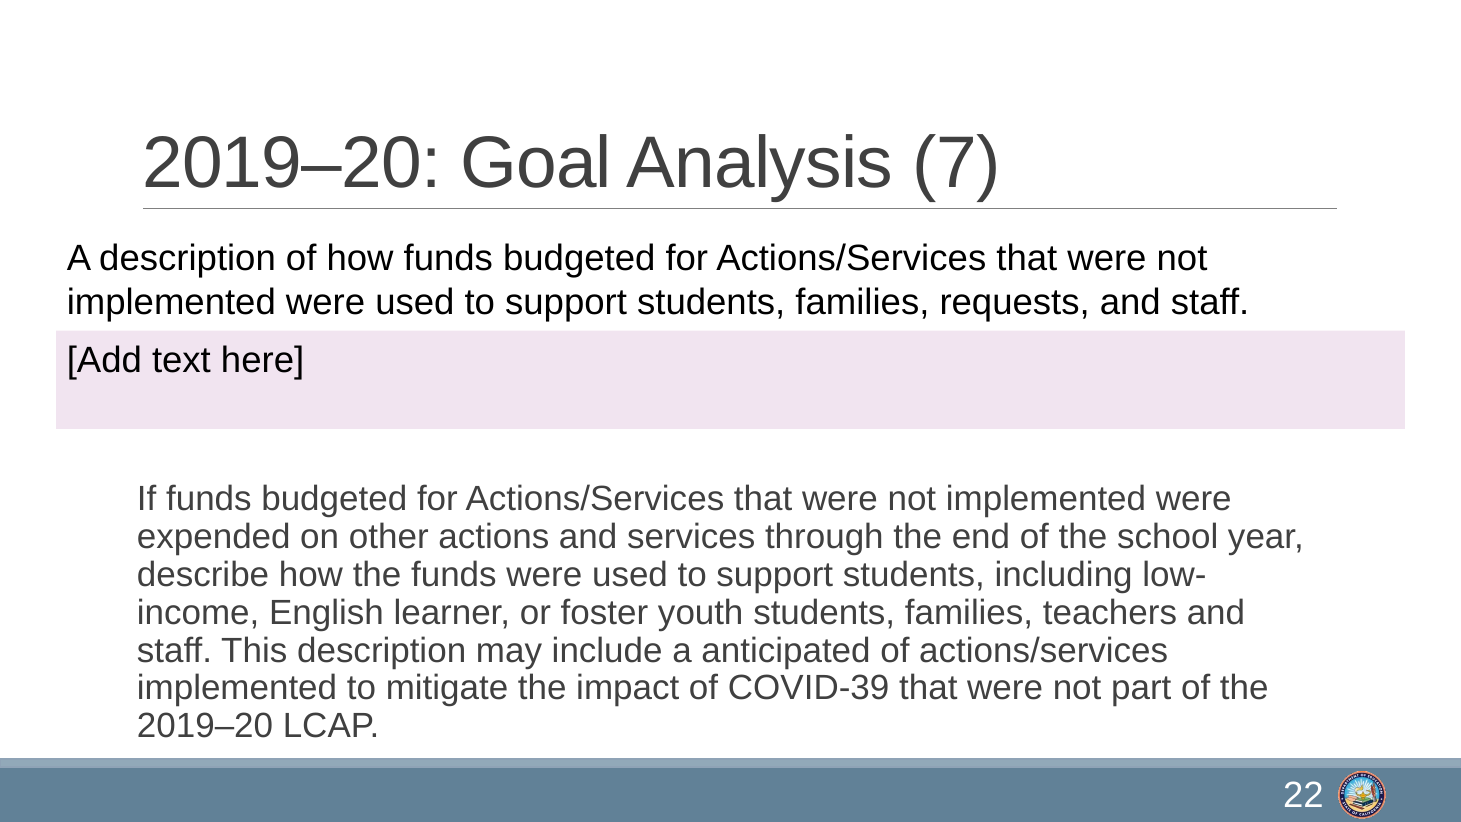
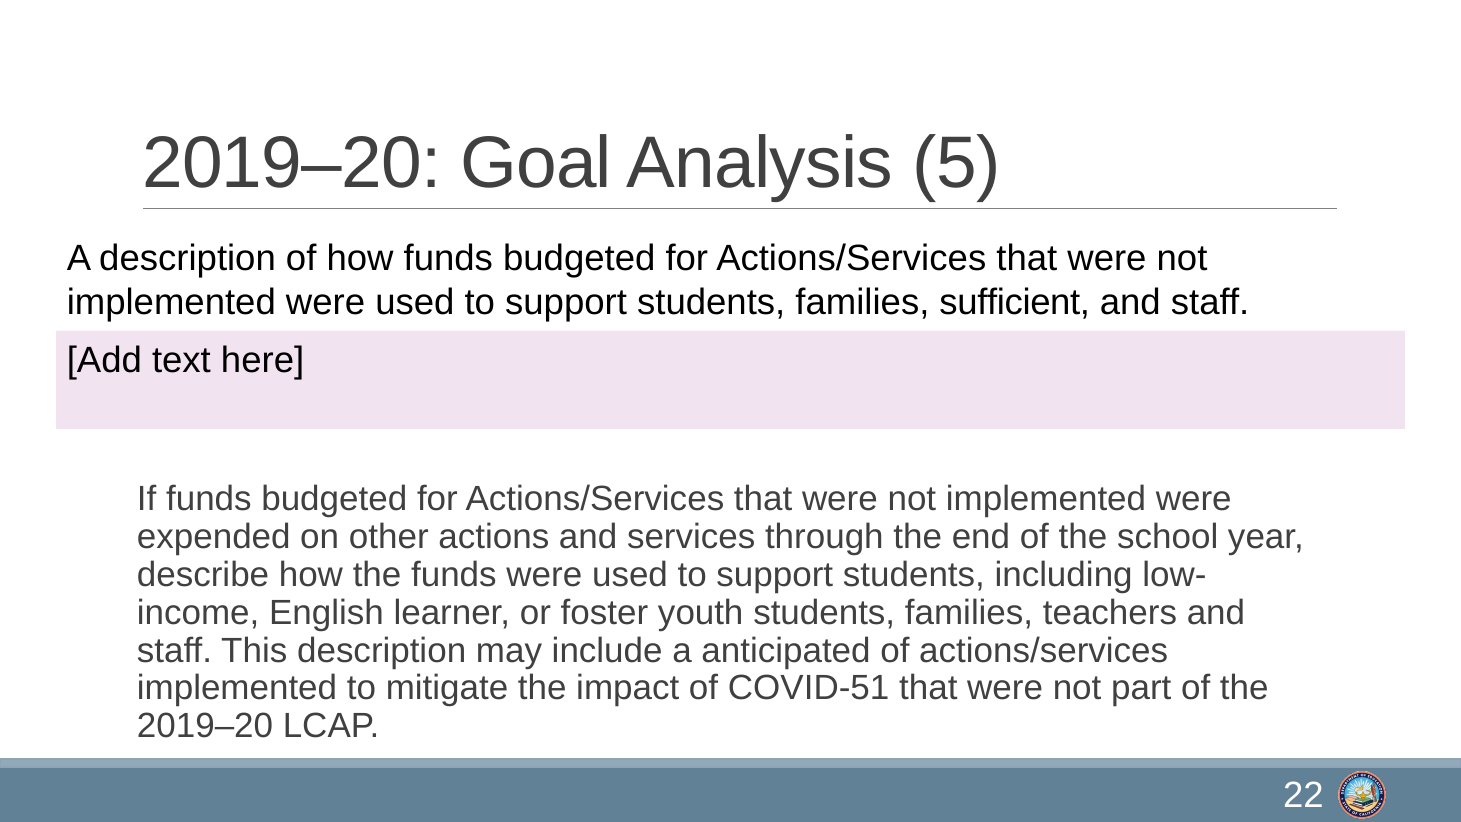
7: 7 -> 5
requests: requests -> sufficient
COVID-39: COVID-39 -> COVID-51
